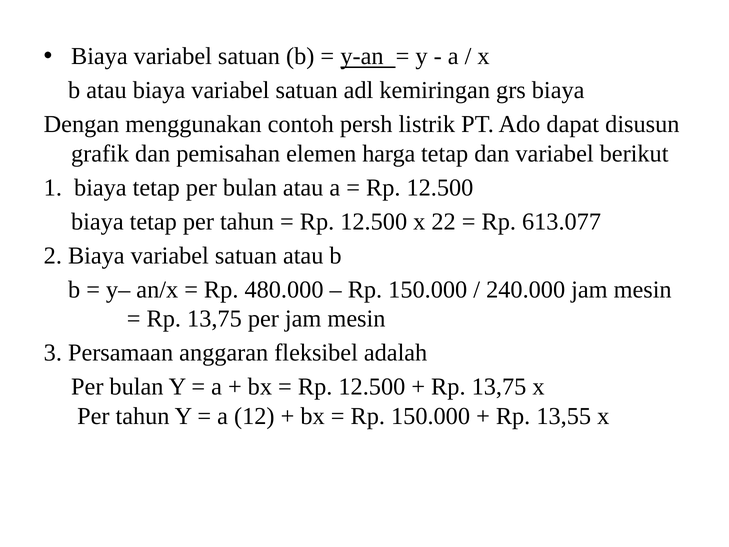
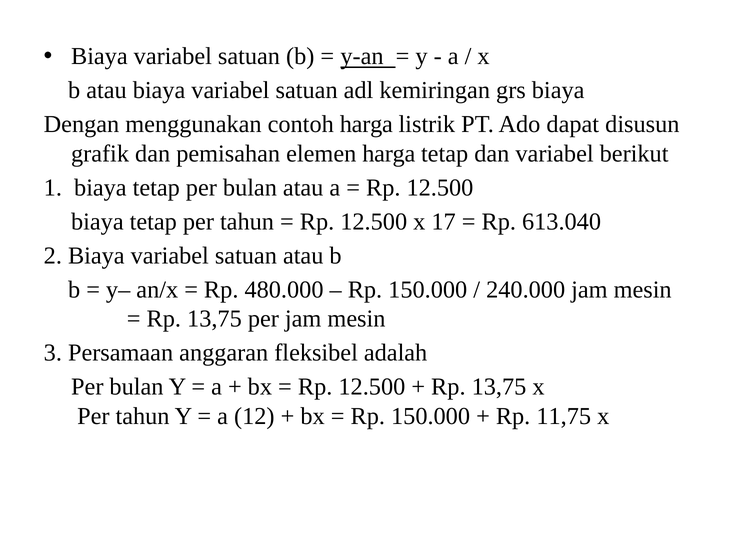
contoh persh: persh -> harga
22: 22 -> 17
613.077: 613.077 -> 613.040
13,55: 13,55 -> 11,75
